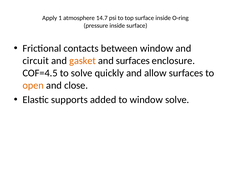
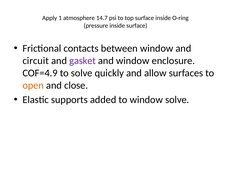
gasket colour: orange -> purple
and surfaces: surfaces -> window
COF=4.5: COF=4.5 -> COF=4.9
